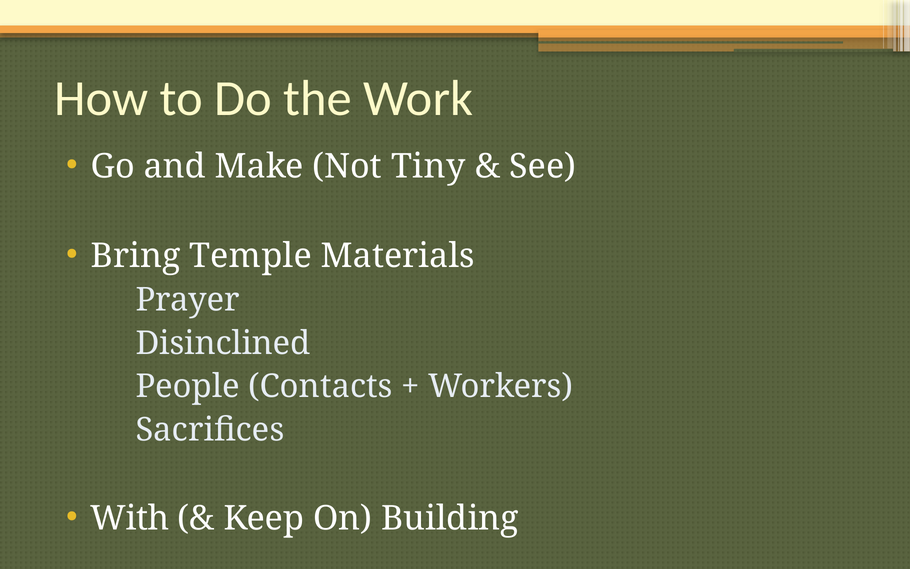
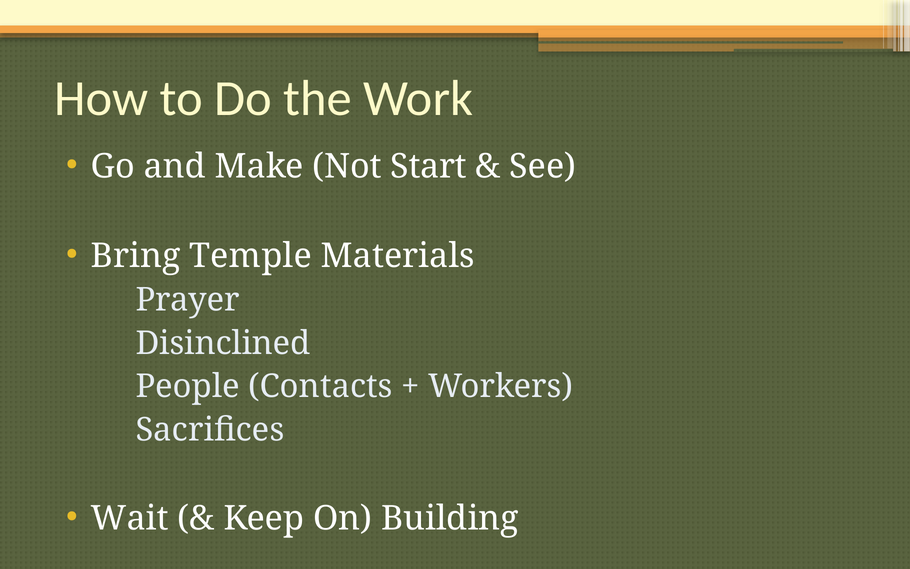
Tiny: Tiny -> Start
With: With -> Wait
